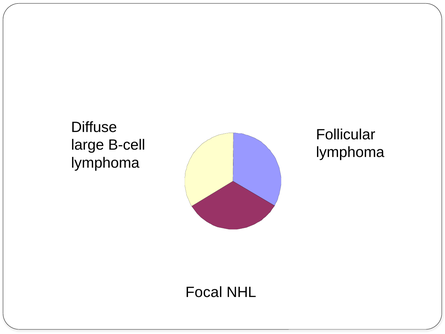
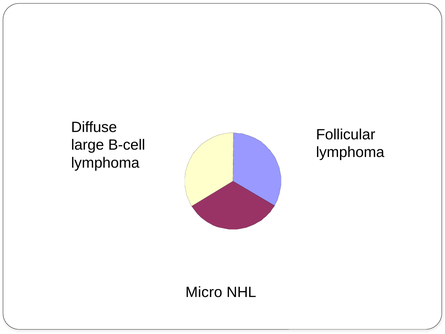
Focal: Focal -> Micro
